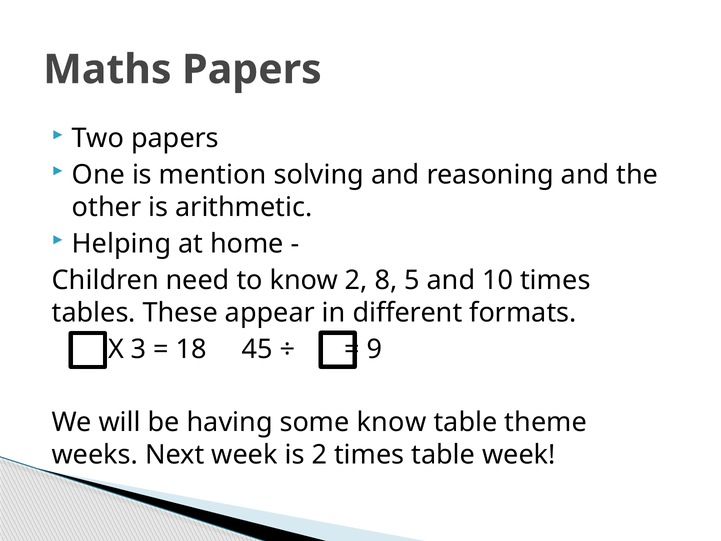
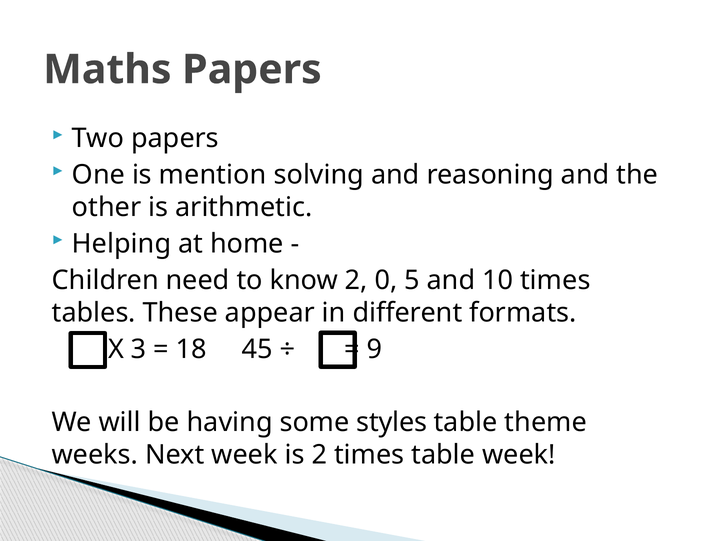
8: 8 -> 0
some know: know -> styles
